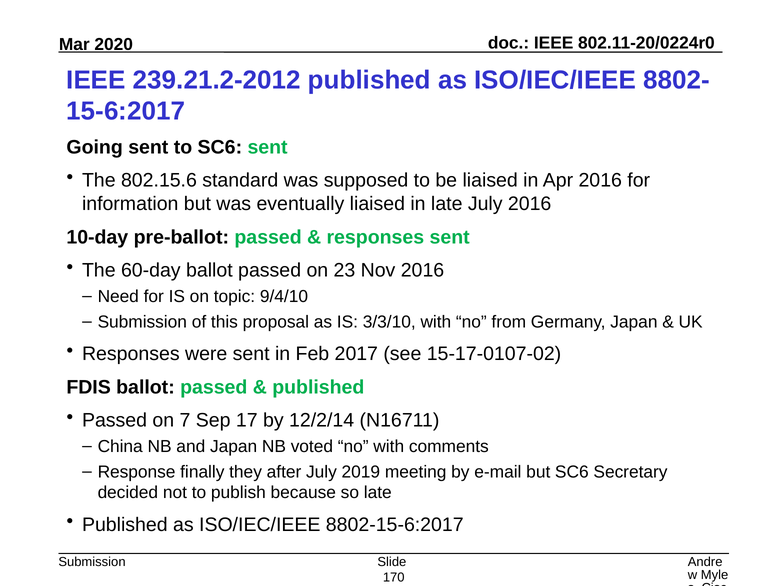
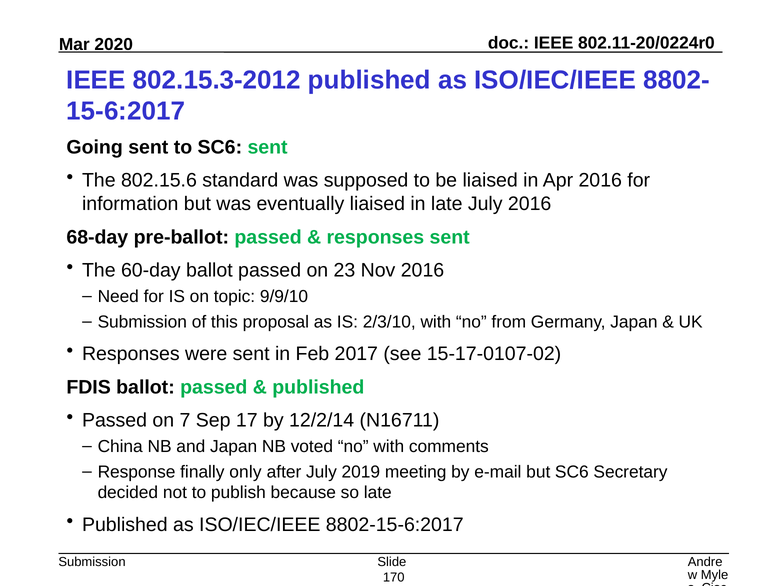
239.21.2-2012: 239.21.2-2012 -> 802.15.3-2012
10-day: 10-day -> 68-day
9/4/10: 9/4/10 -> 9/9/10
3/3/10: 3/3/10 -> 2/3/10
they: they -> only
